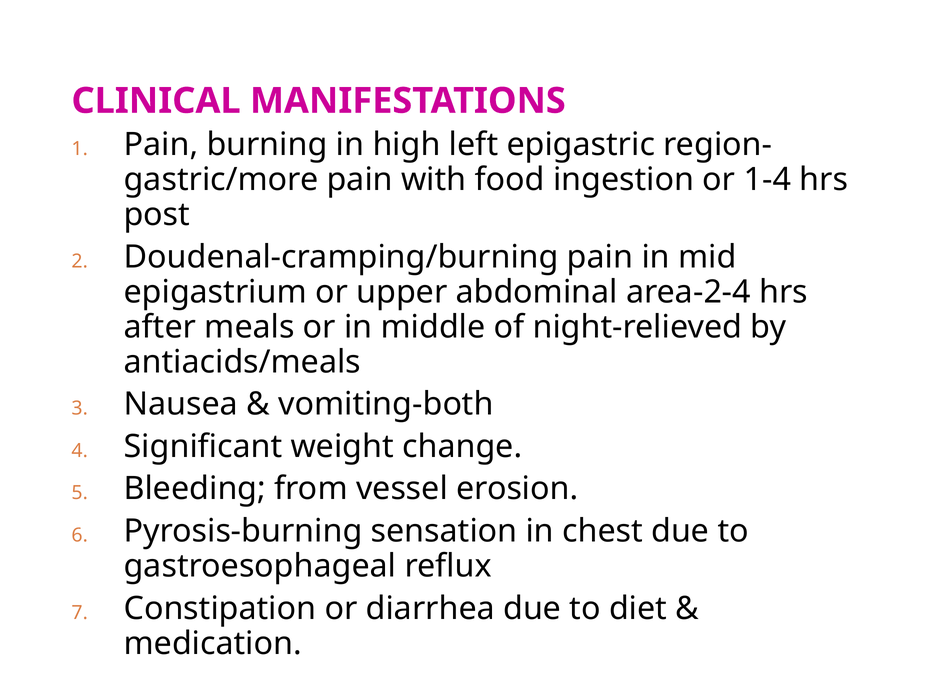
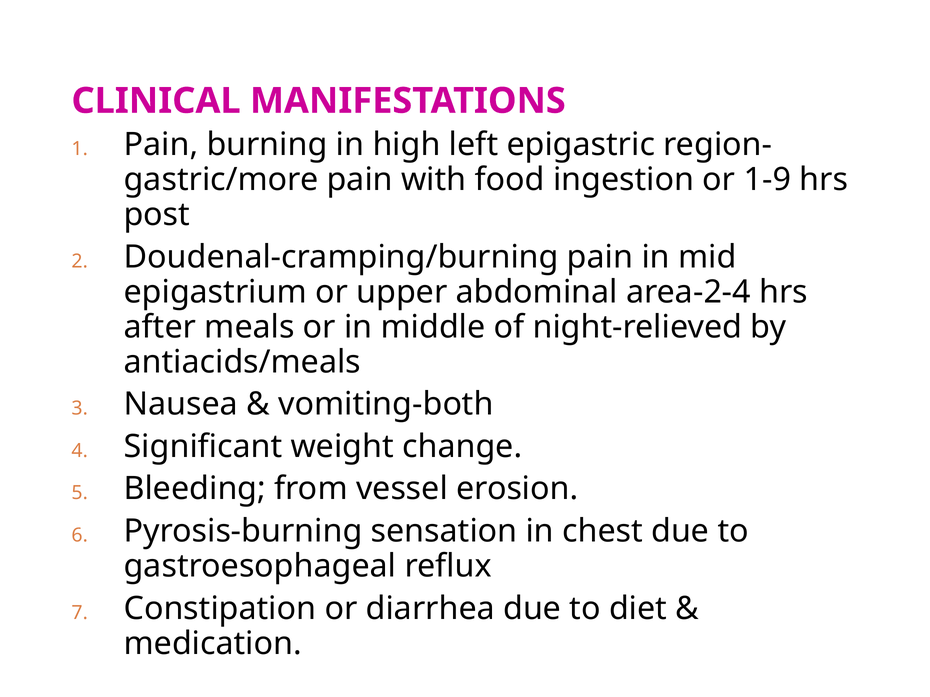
1-4: 1-4 -> 1-9
